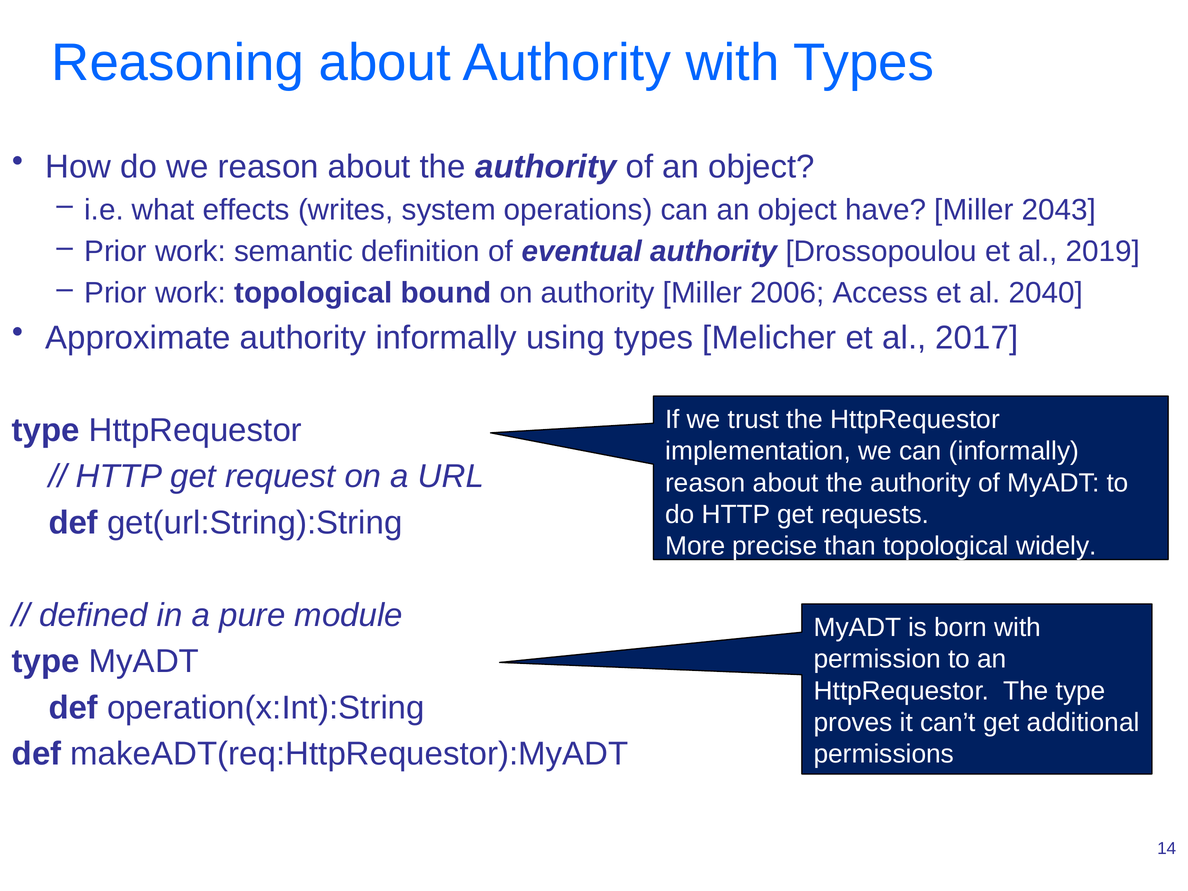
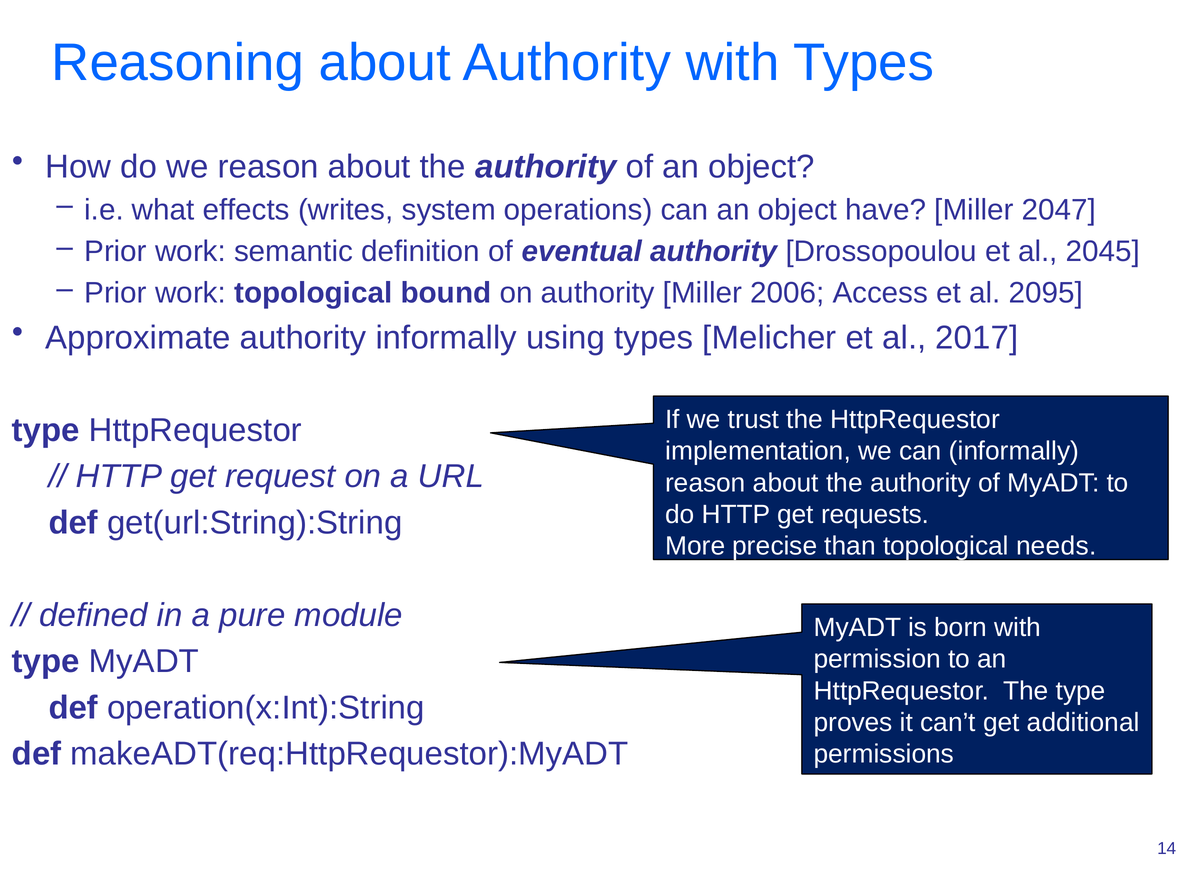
2043: 2043 -> 2047
2019: 2019 -> 2045
2040: 2040 -> 2095
widely: widely -> needs
